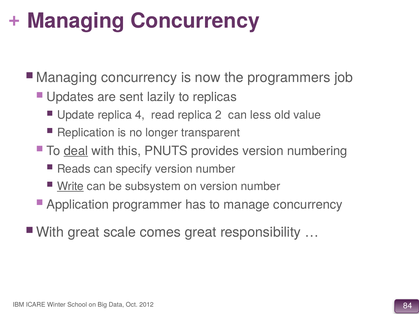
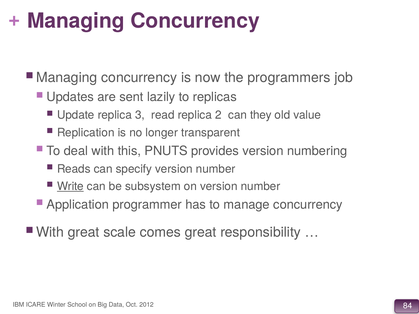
4: 4 -> 3
less: less -> they
deal underline: present -> none
